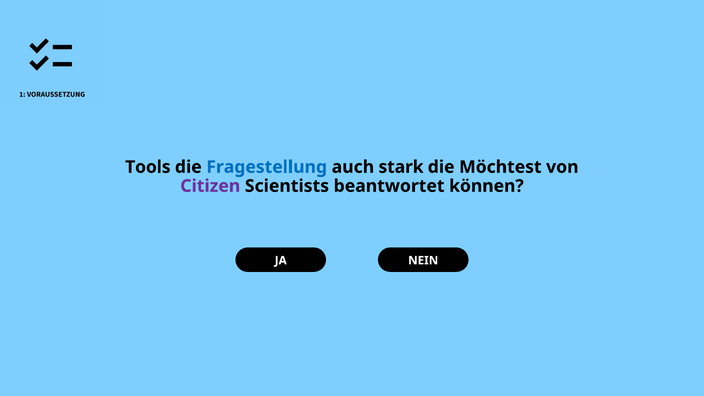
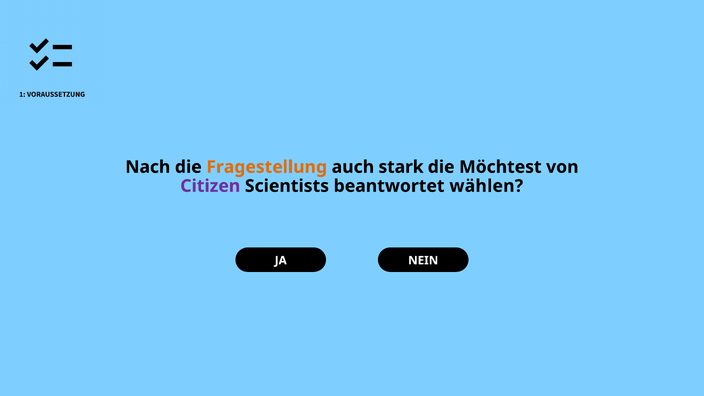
Tools: Tools -> Nach
Fragestellung colour: blue -> orange
können: können -> wählen
